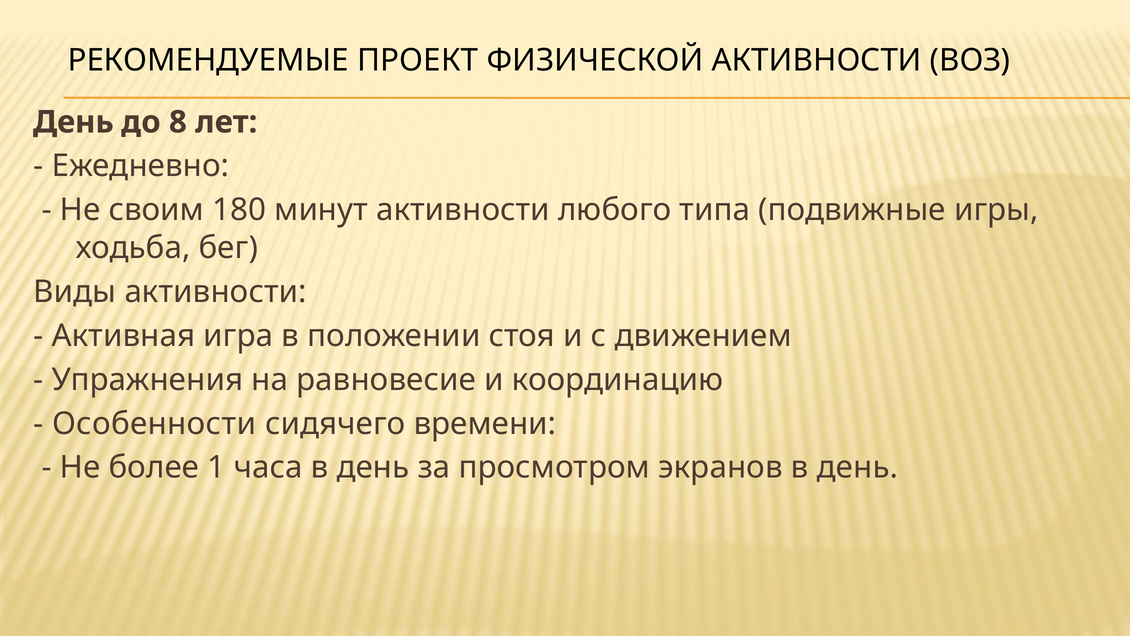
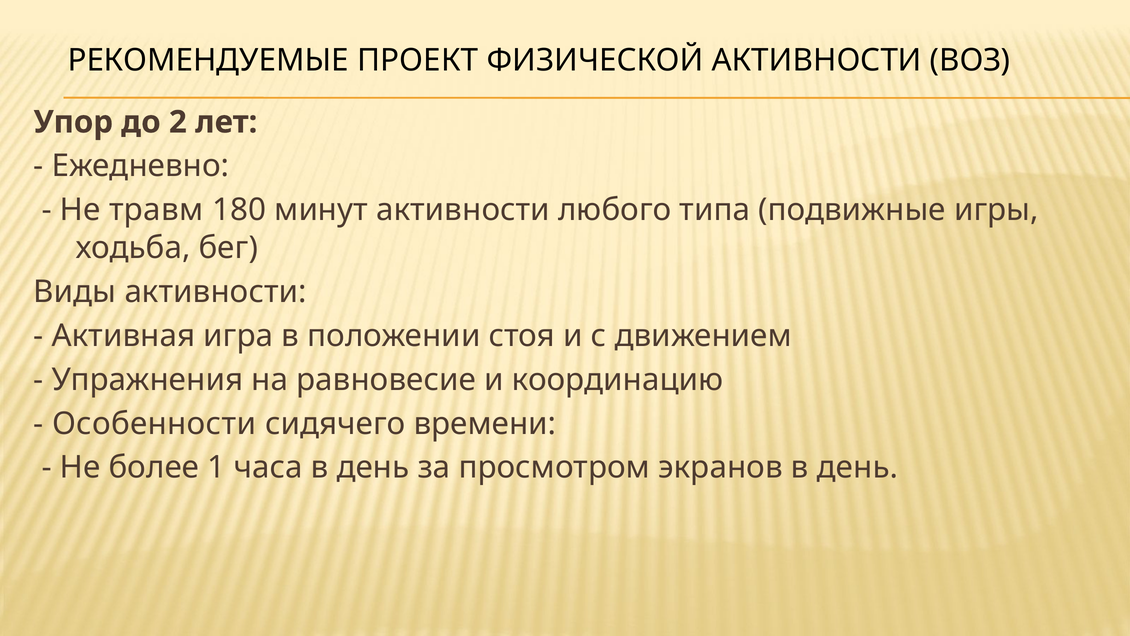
День at (73, 122): День -> Упор
8: 8 -> 2
своим: своим -> травм
